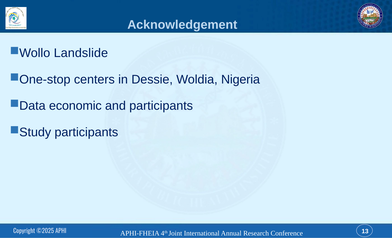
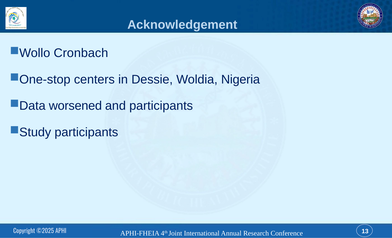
Landslide: Landslide -> Cronbach
economic: economic -> worsened
